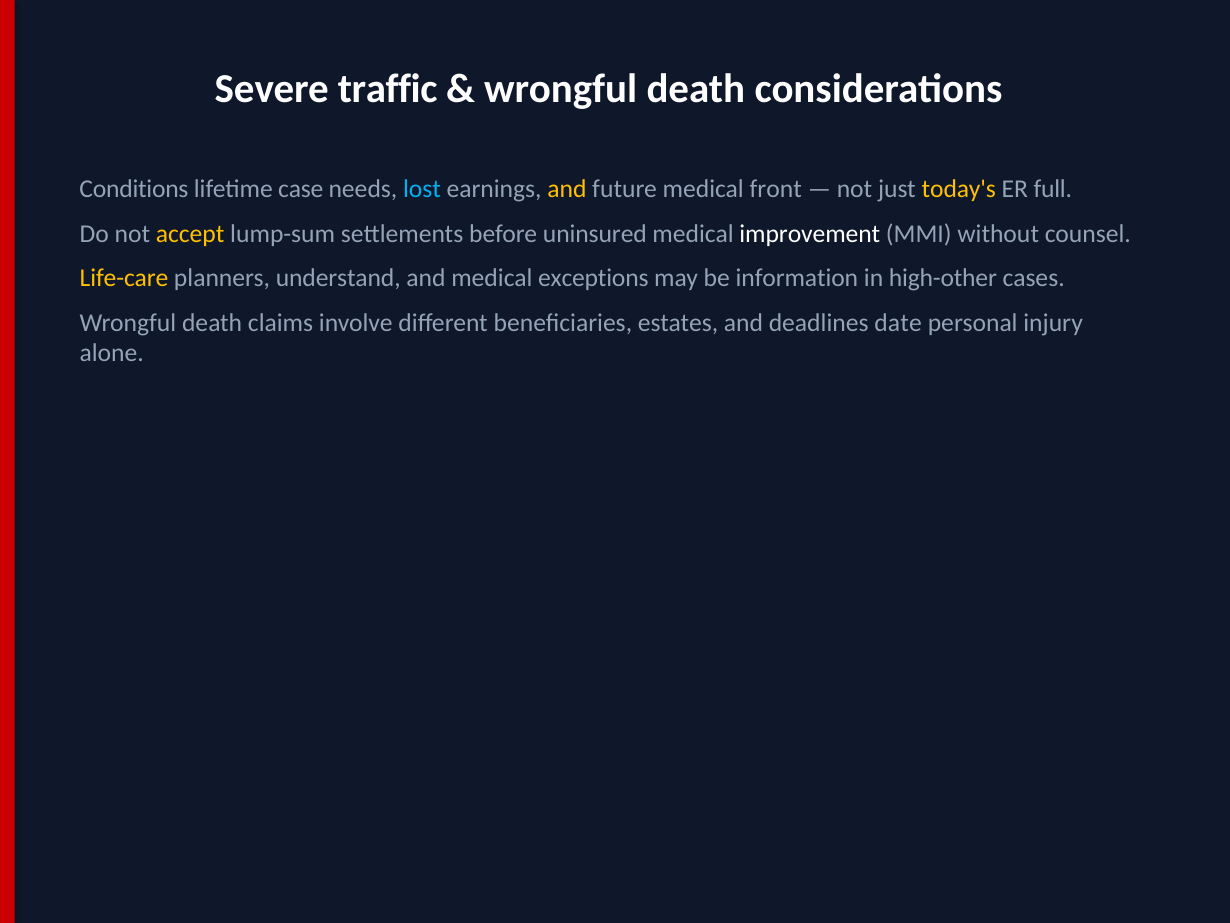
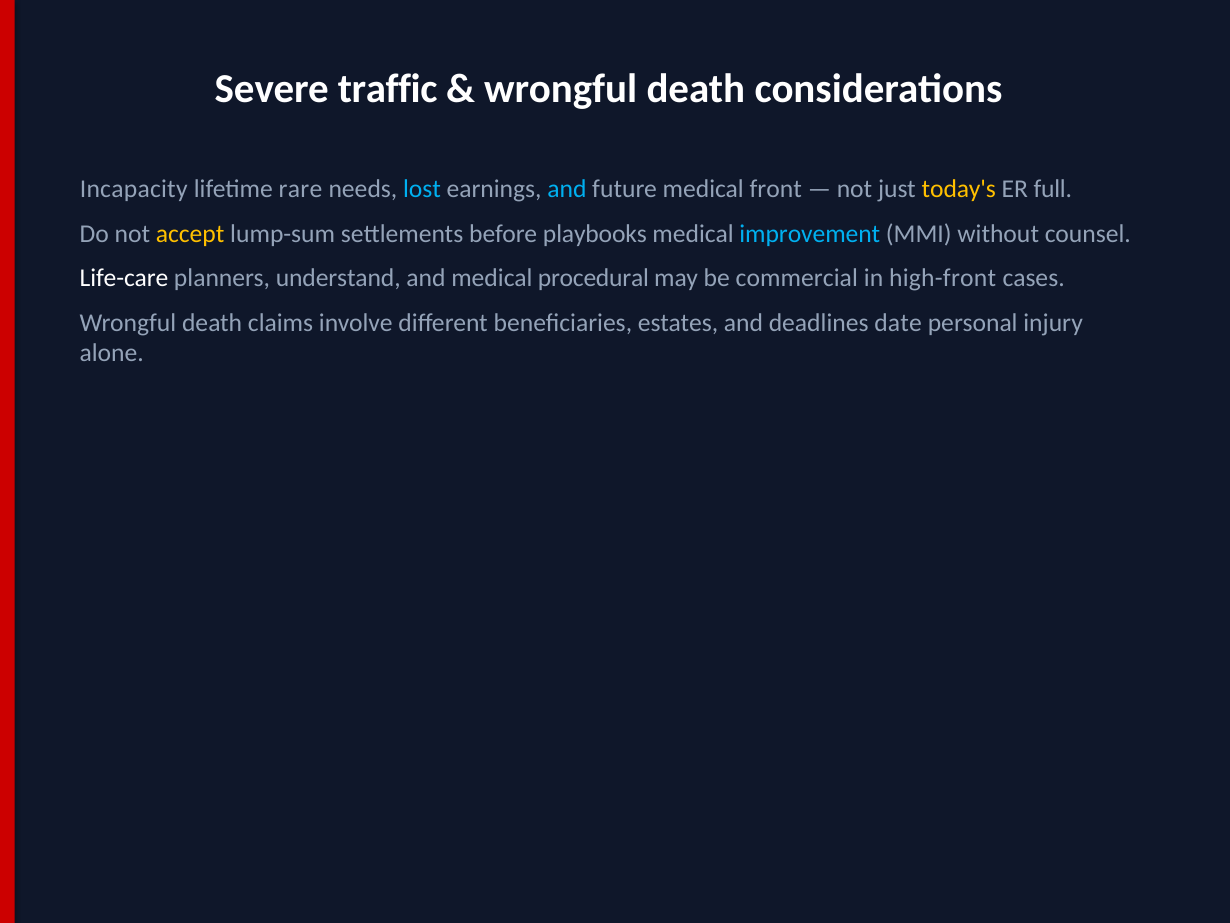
Conditions: Conditions -> Incapacity
case: case -> rare
and at (567, 189) colour: yellow -> light blue
uninsured: uninsured -> playbooks
improvement colour: white -> light blue
Life-care colour: yellow -> white
exceptions: exceptions -> procedural
information: information -> commercial
high-other: high-other -> high-front
